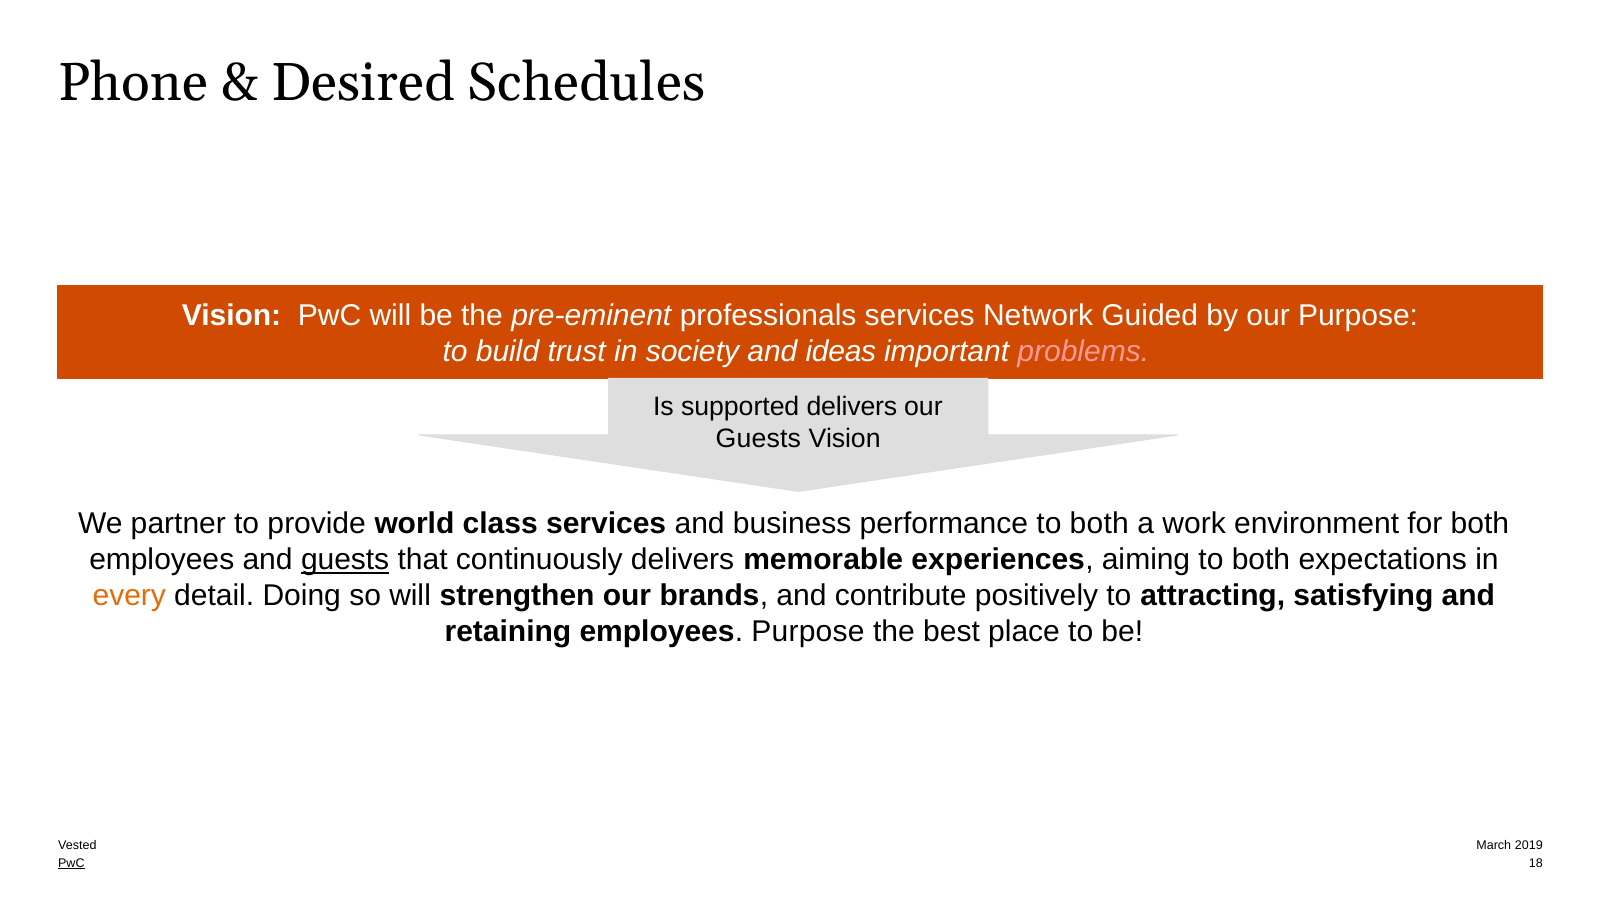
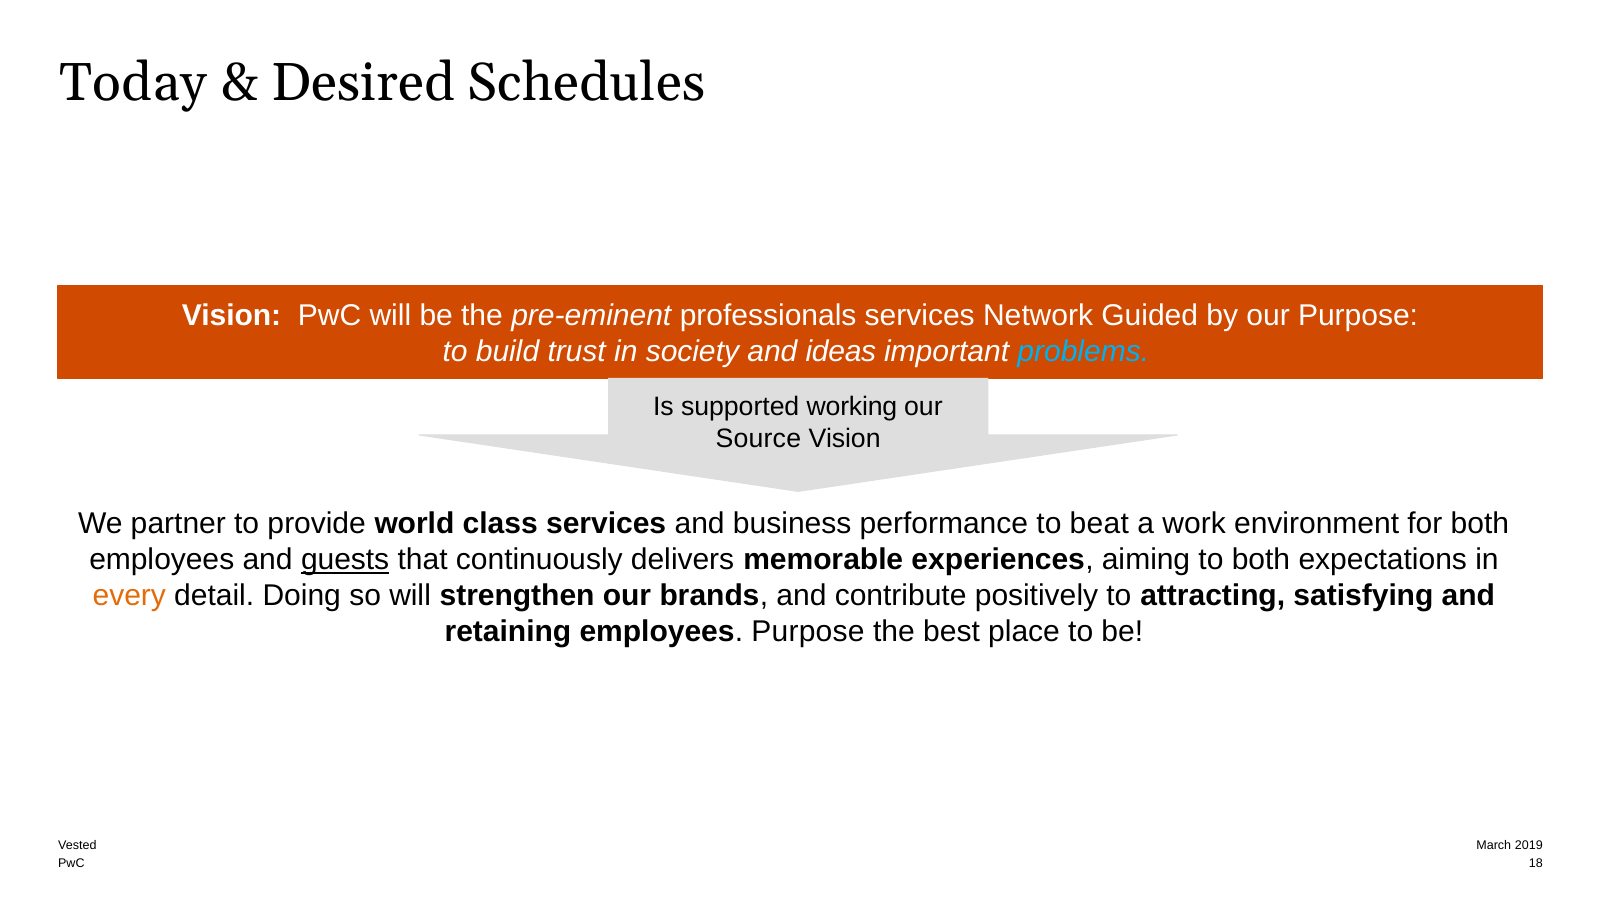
Phone: Phone -> Today
problems colour: pink -> light blue
supported delivers: delivers -> working
Guests at (758, 439): Guests -> Source
performance to both: both -> beat
PwC at (71, 864) underline: present -> none
